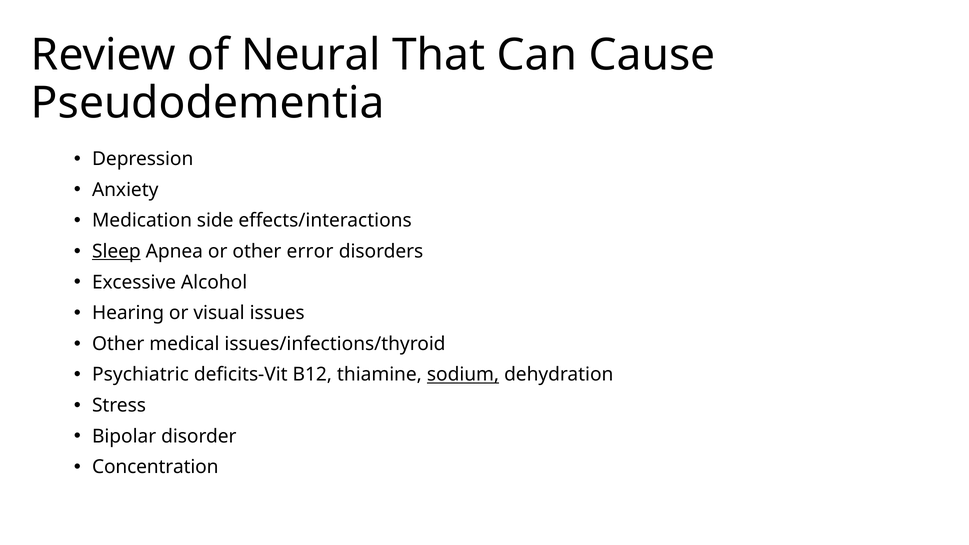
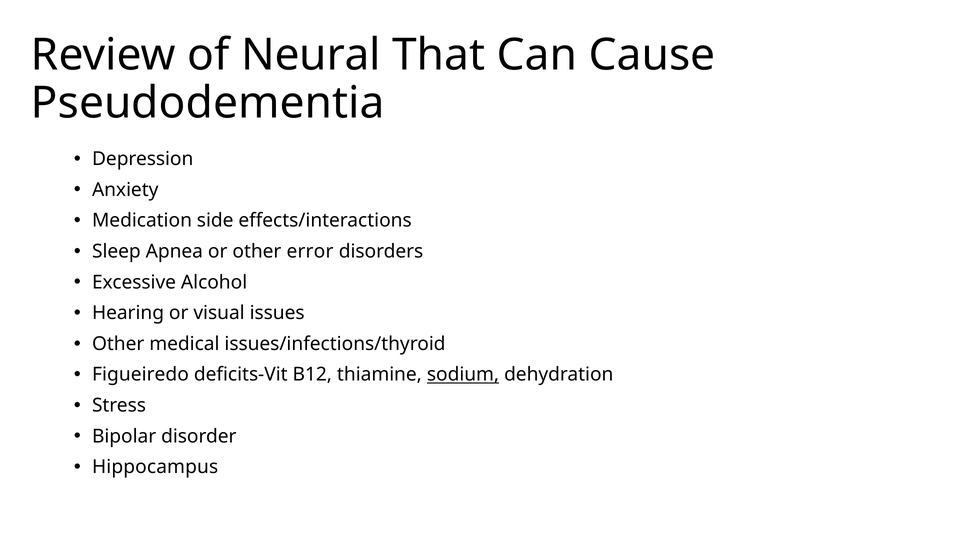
Sleep underline: present -> none
Psychiatric: Psychiatric -> Figueiredo
Concentration: Concentration -> Hippocampus
